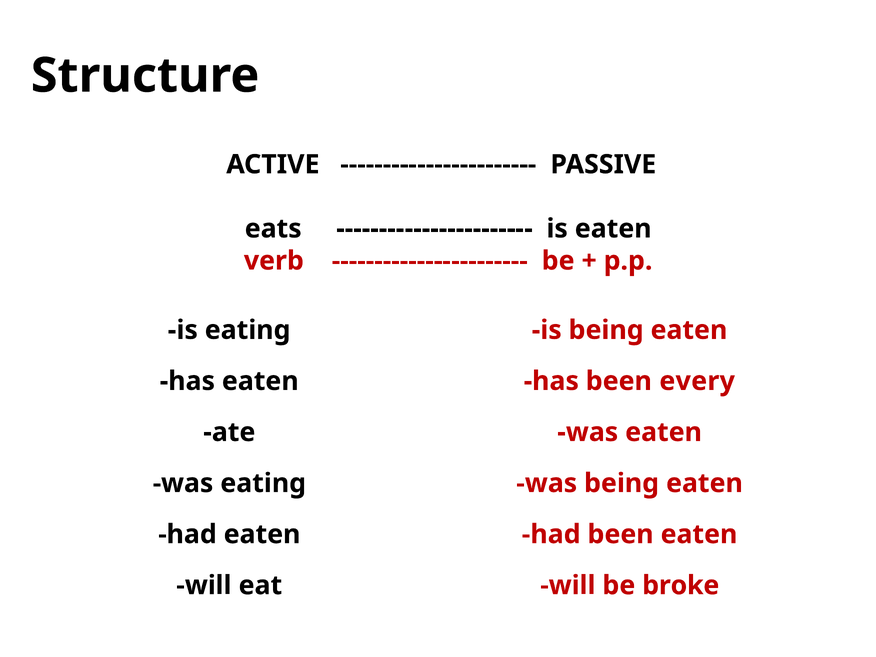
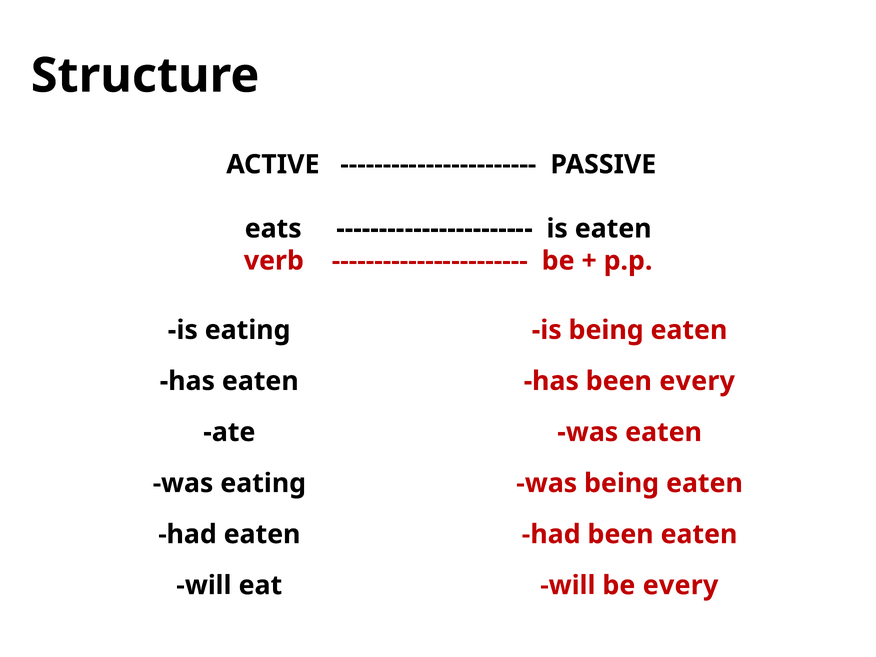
be broke: broke -> every
